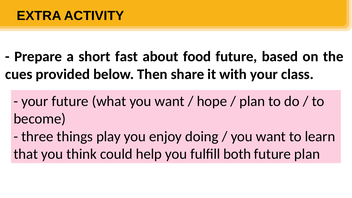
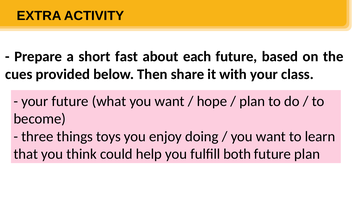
food: food -> each
play: play -> toys
